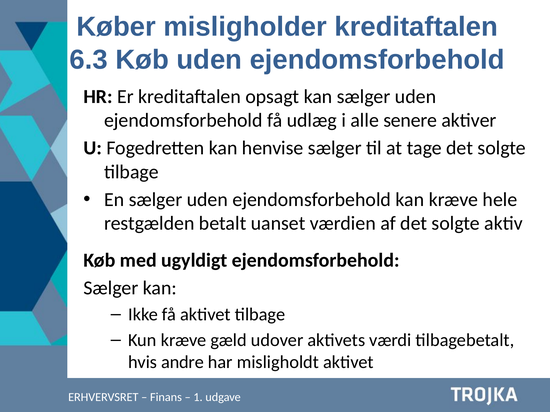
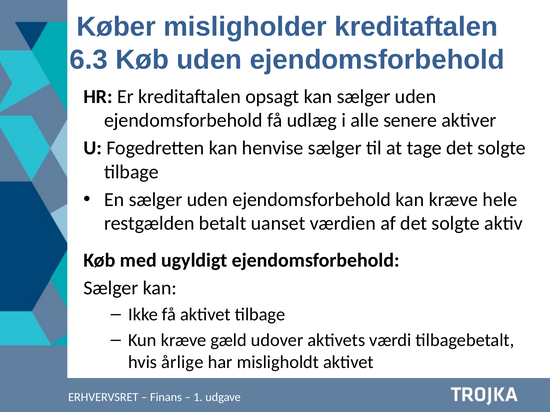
andre: andre -> årlige
